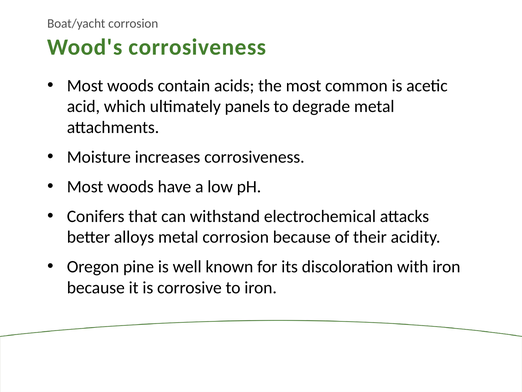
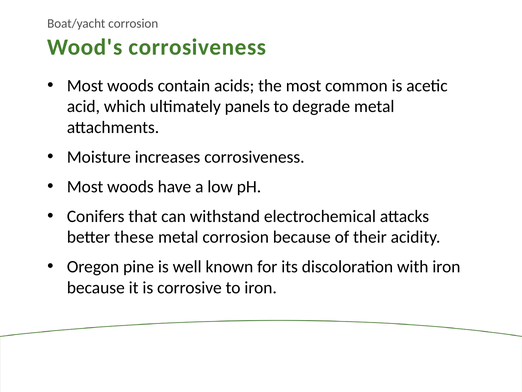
alloys: alloys -> these
